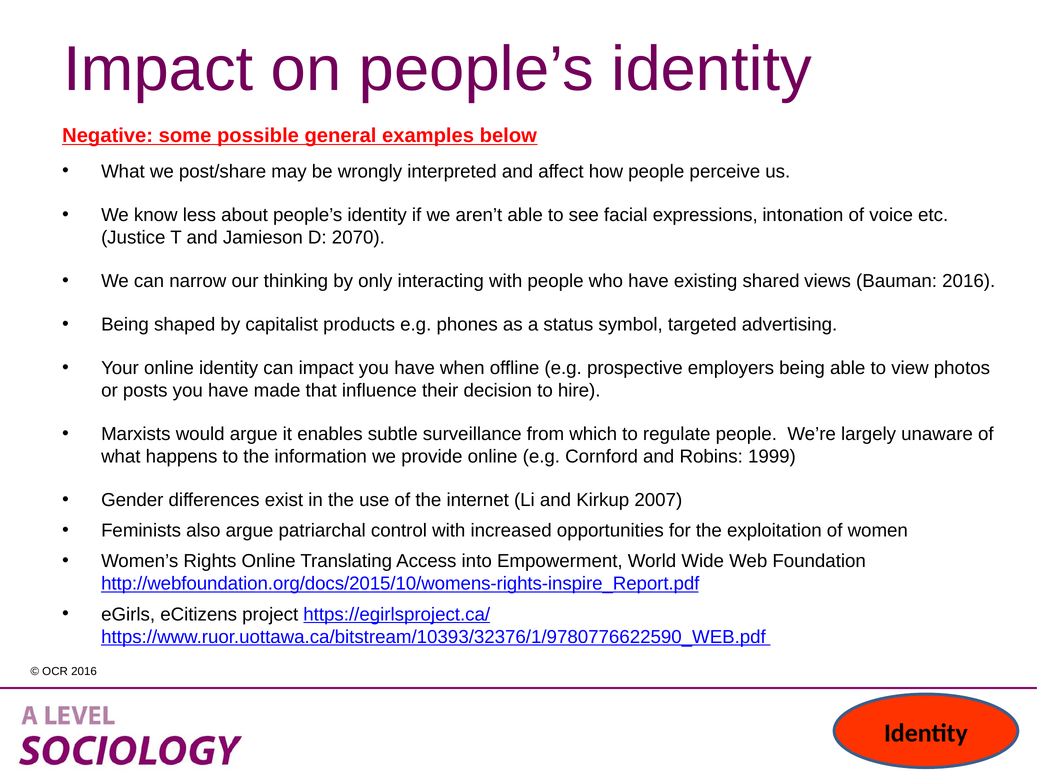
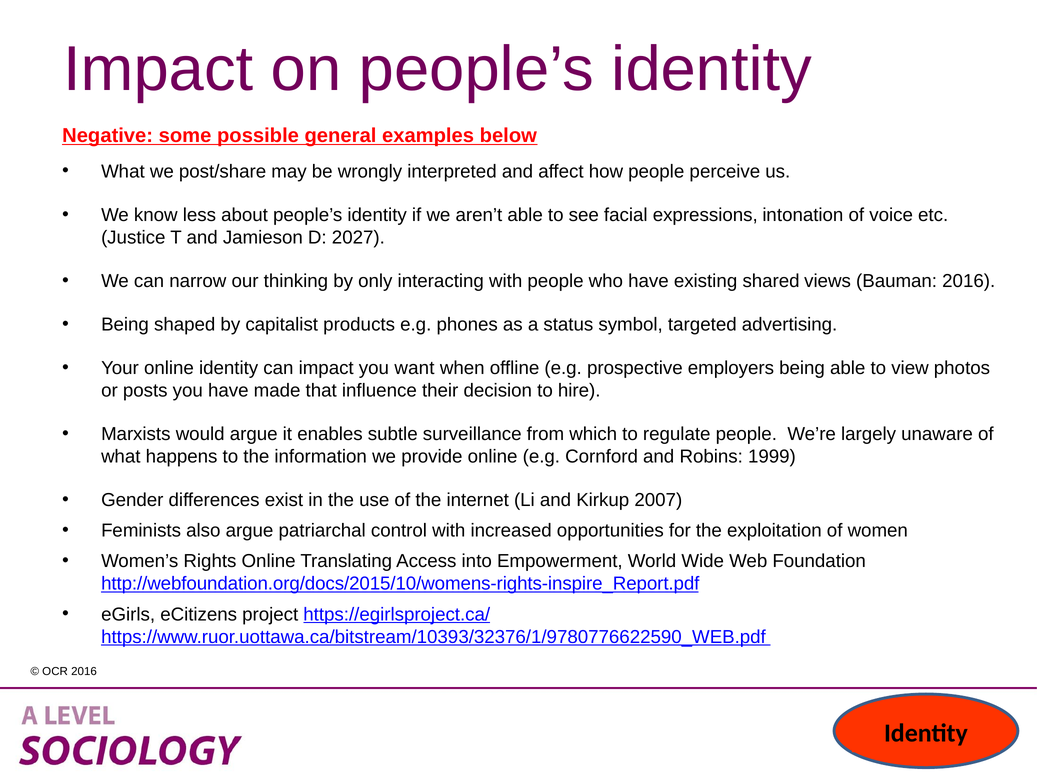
2070: 2070 -> 2027
impact you have: have -> want
